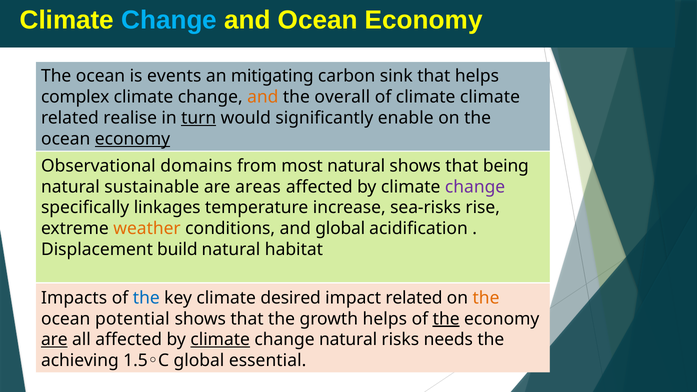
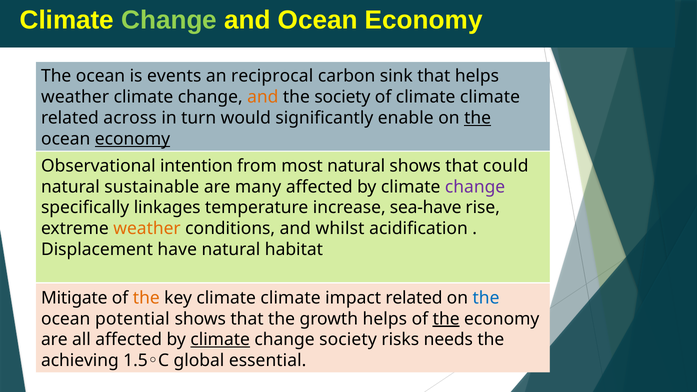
Change at (169, 20) colour: light blue -> light green
mitigating: mitigating -> reciprocal
complex at (75, 97): complex -> weather
the overall: overall -> society
realise: realise -> across
turn underline: present -> none
the at (478, 118) underline: none -> present
domains: domains -> intention
being: being -> could
areas: areas -> many
sea-risks: sea-risks -> sea-have
and global: global -> whilst
build: build -> have
Impacts: Impacts -> Mitigate
the at (146, 298) colour: blue -> orange
key climate desired: desired -> climate
the at (486, 298) colour: orange -> blue
are at (54, 340) underline: present -> none
change natural: natural -> society
